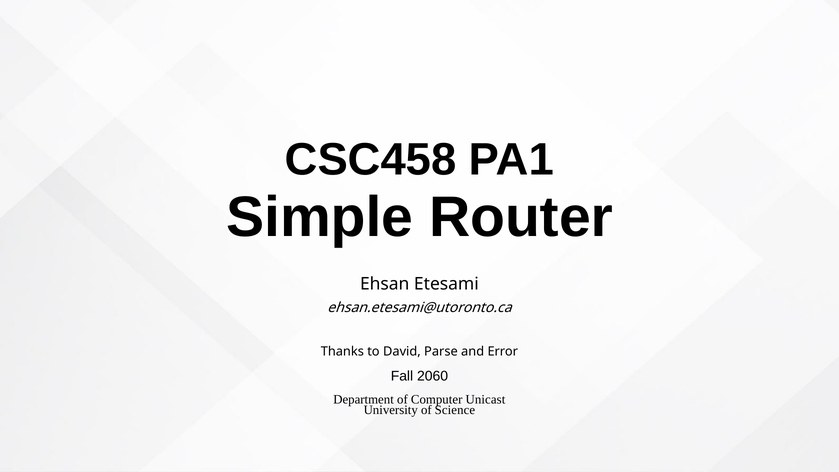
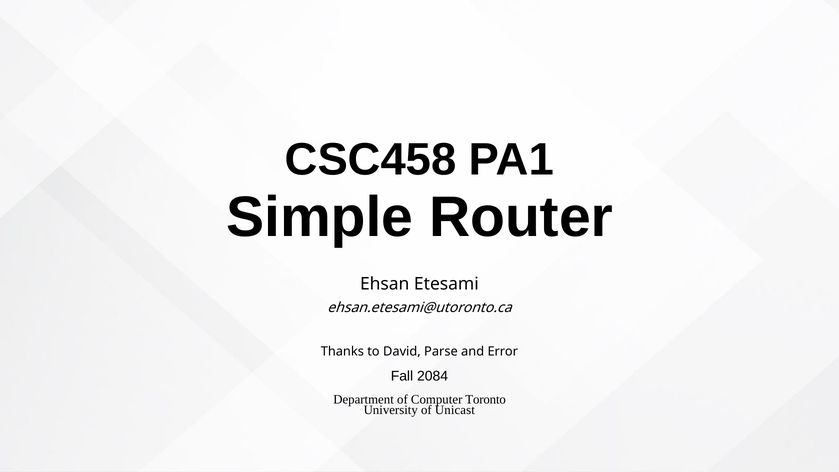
2060: 2060 -> 2084
Unicast: Unicast -> Toronto
Science: Science -> Unicast
